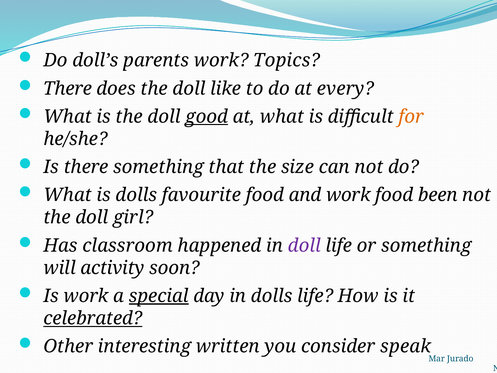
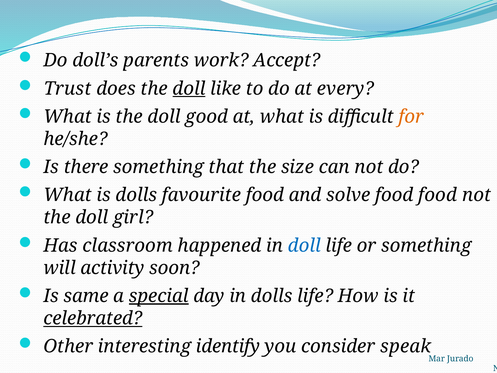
Topics: Topics -> Accept
There at (68, 88): There -> Trust
doll at (189, 88) underline: none -> present
good underline: present -> none
and work: work -> solve
food been: been -> food
doll at (304, 245) colour: purple -> blue
Is work: work -> same
written: written -> identify
